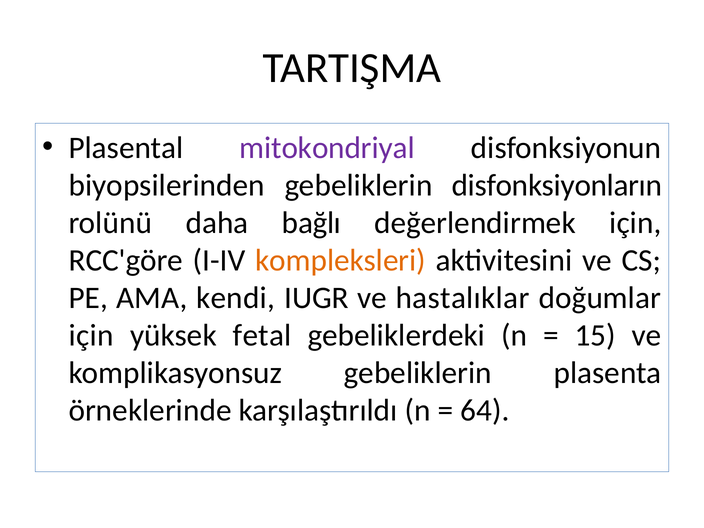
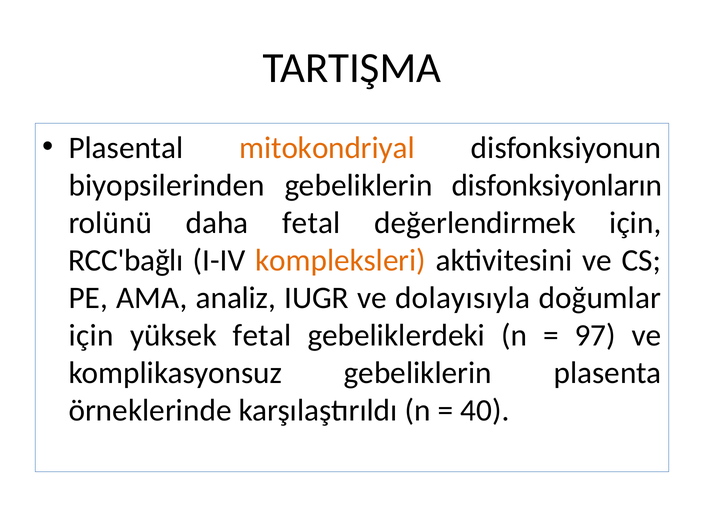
mitokondriyal colour: purple -> orange
daha bağlı: bağlı -> fetal
RCC'göre: RCC'göre -> RCC'bağlı
kendi: kendi -> analiz
hastalıklar: hastalıklar -> dolayısıyla
15: 15 -> 97
64: 64 -> 40
